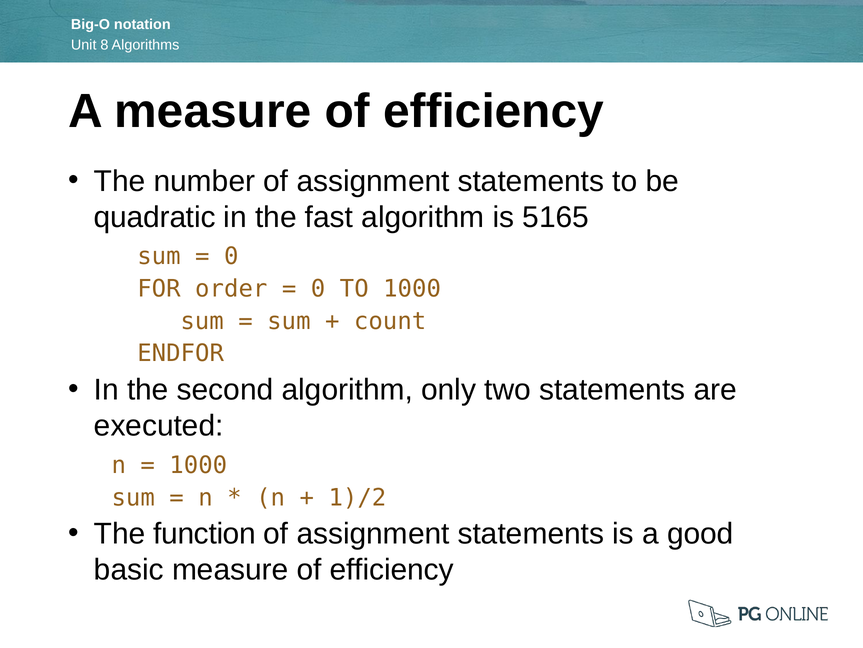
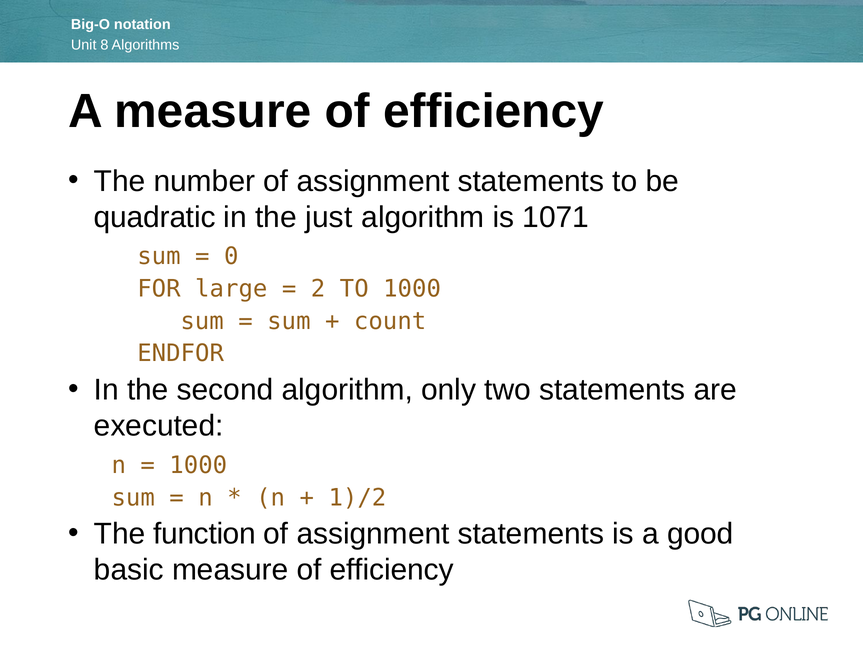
fast: fast -> just
5165: 5165 -> 1071
order: order -> large
0 at (318, 288): 0 -> 2
